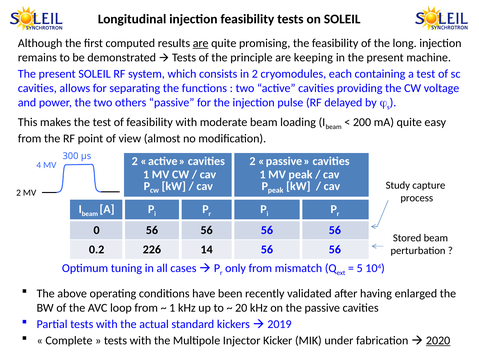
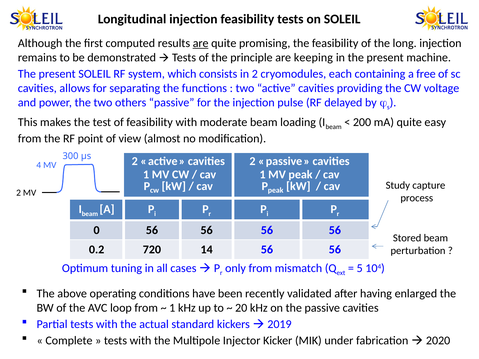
a test: test -> free
226: 226 -> 720
2020 underline: present -> none
